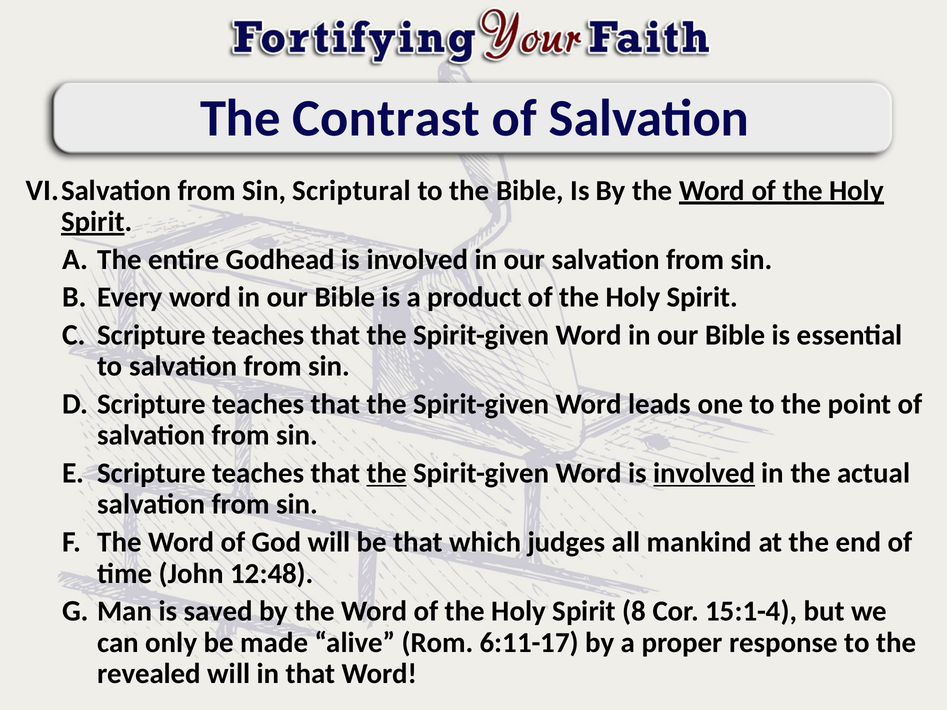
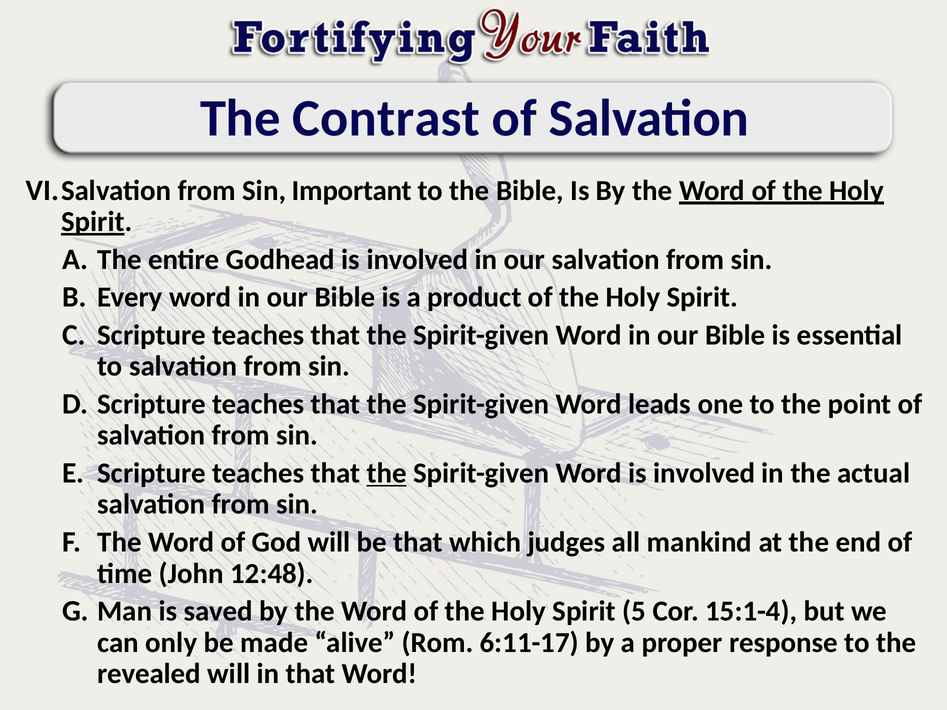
Scriptural: Scriptural -> Important
involved at (704, 473) underline: present -> none
8: 8 -> 5
